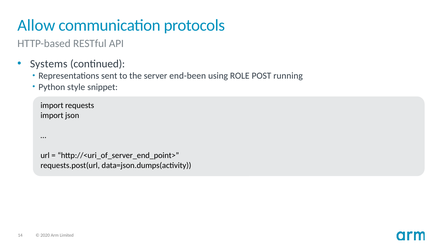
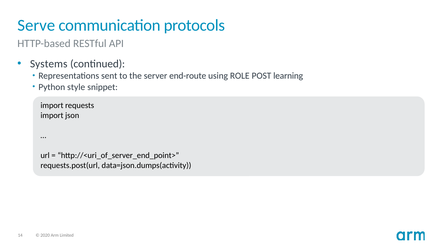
Allow: Allow -> Serve
end-been: end-been -> end-route
running: running -> learning
